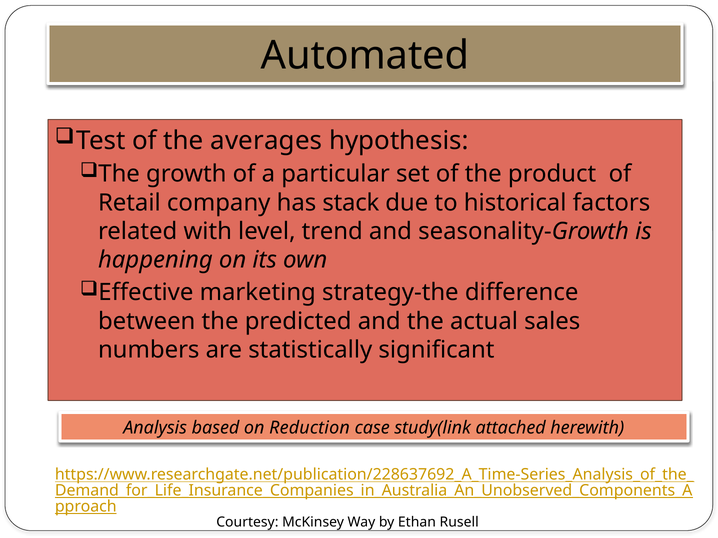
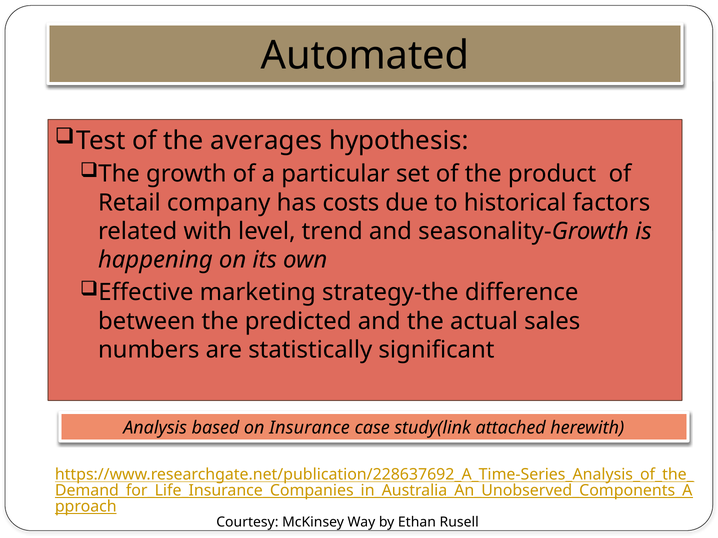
stack: stack -> costs
Reduction: Reduction -> Insurance
